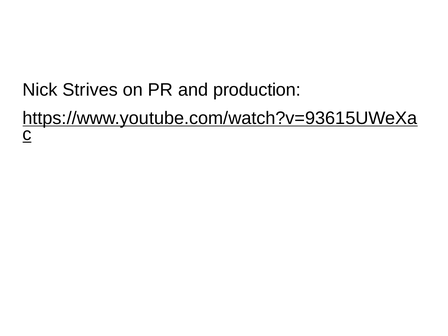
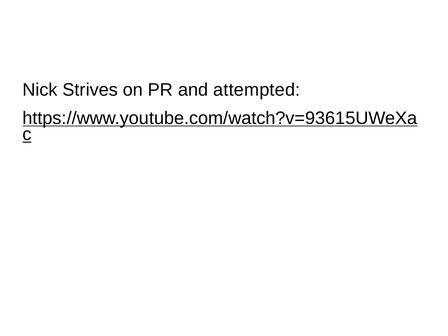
production: production -> attempted
